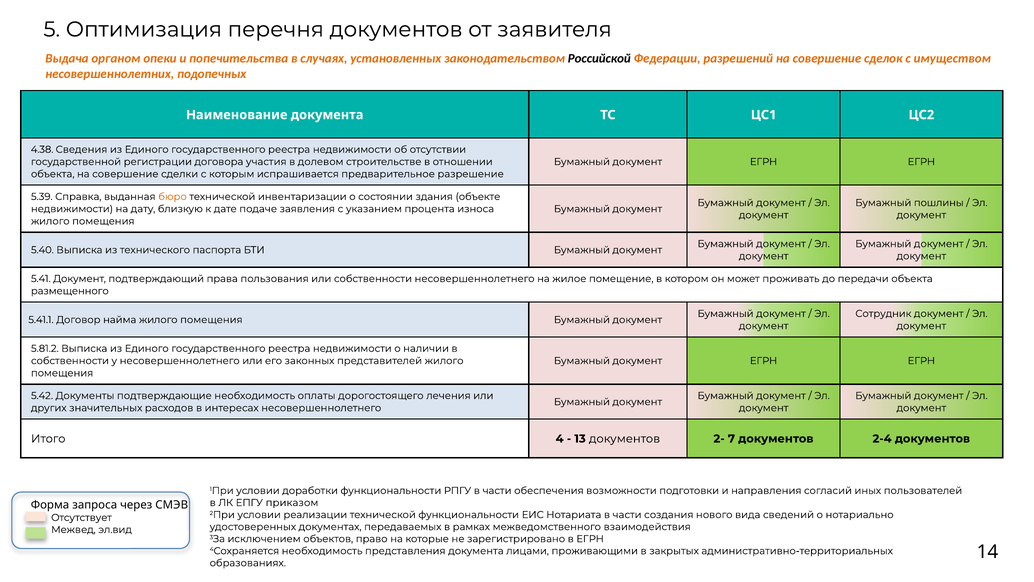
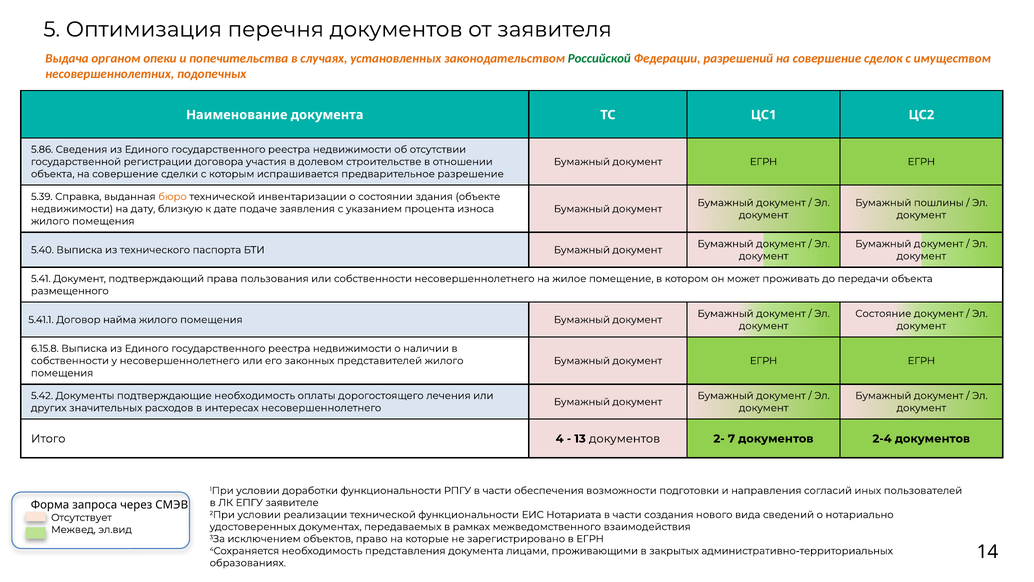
Российской colour: black -> green
4.38: 4.38 -> 5.86
Сотрудник: Сотрудник -> Состояние
5.81.2: 5.81.2 -> 6.15.8
приказом: приказом -> заявителе
